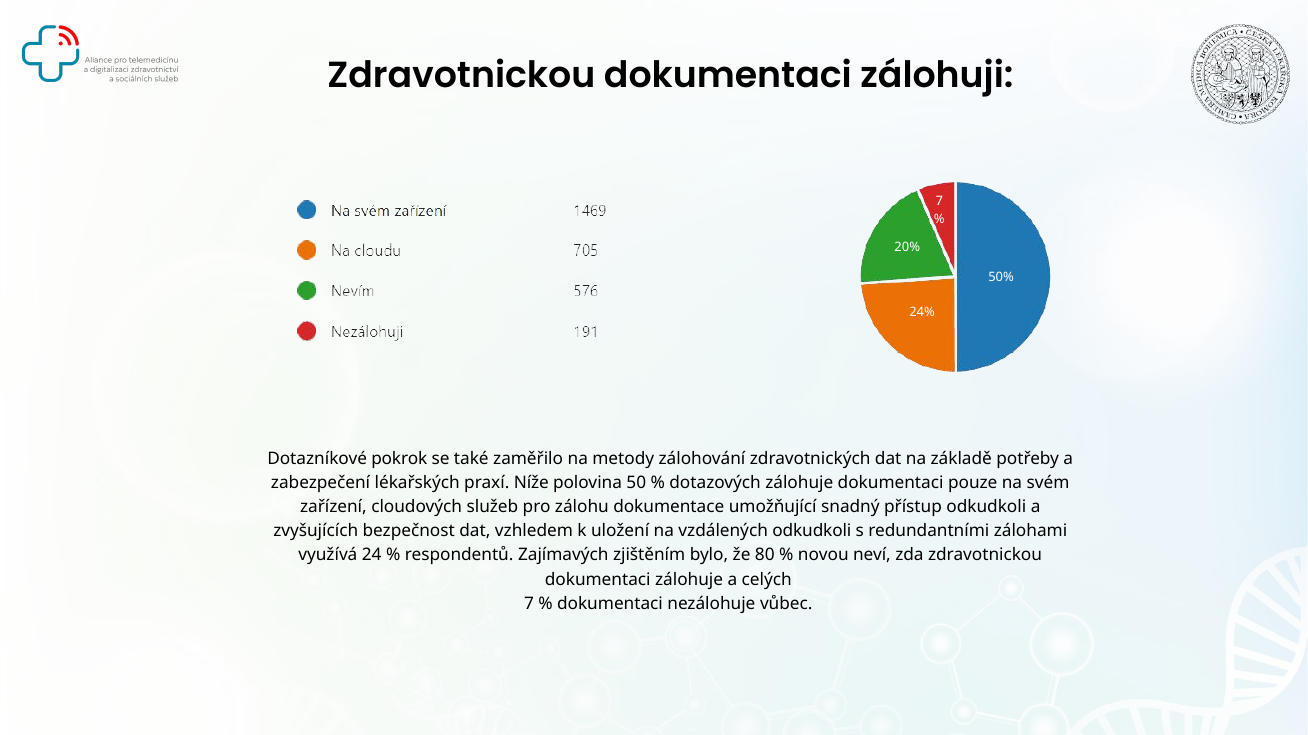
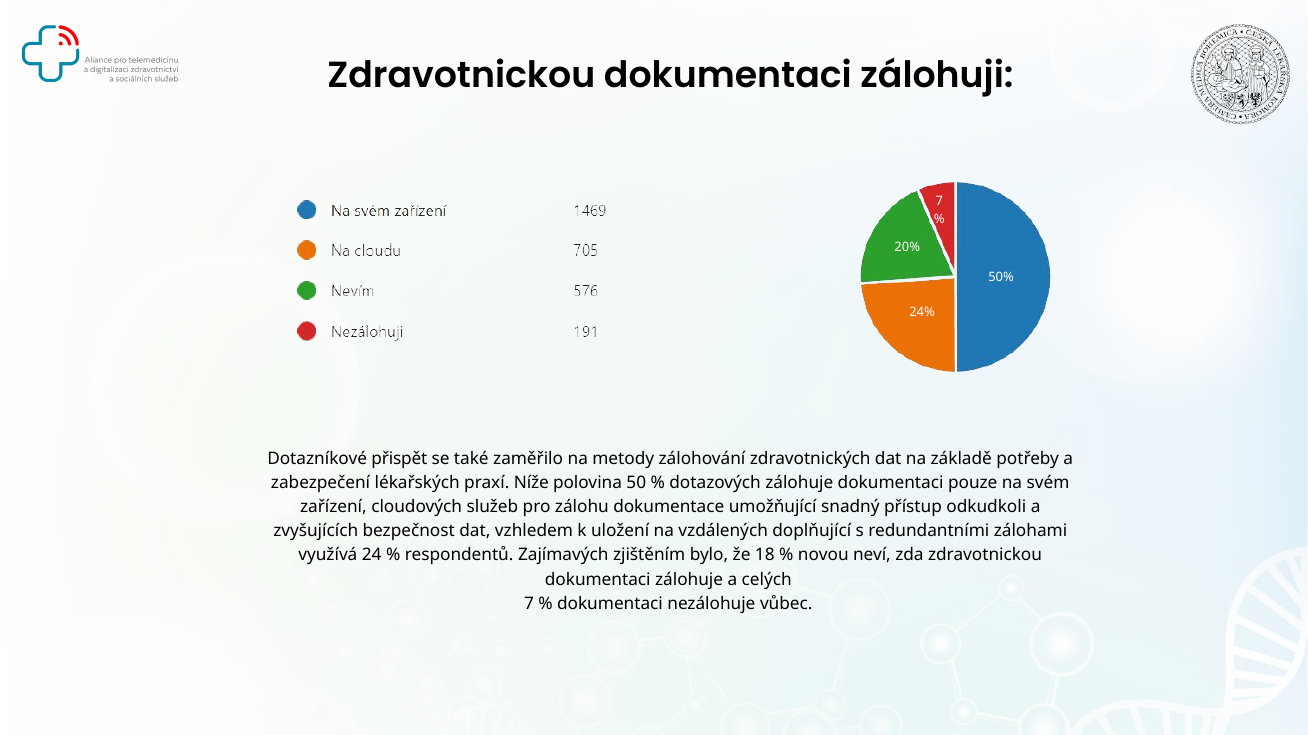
pokrok: pokrok -> přispět
vzdálených odkudkoli: odkudkoli -> doplňující
80: 80 -> 18
